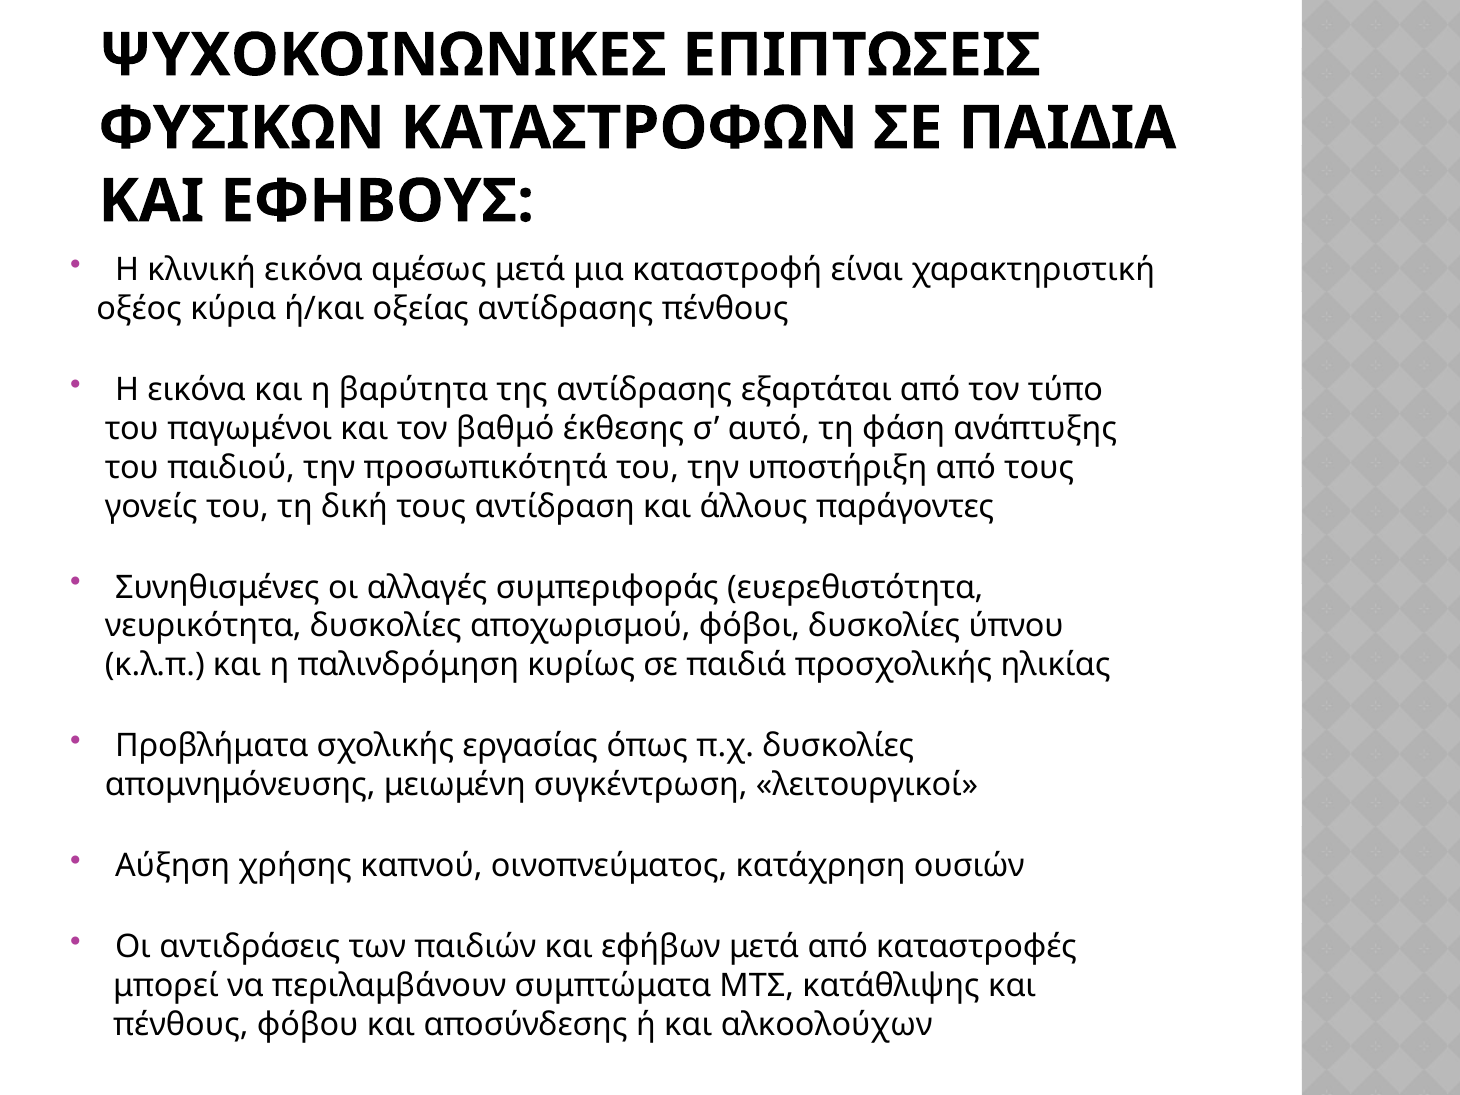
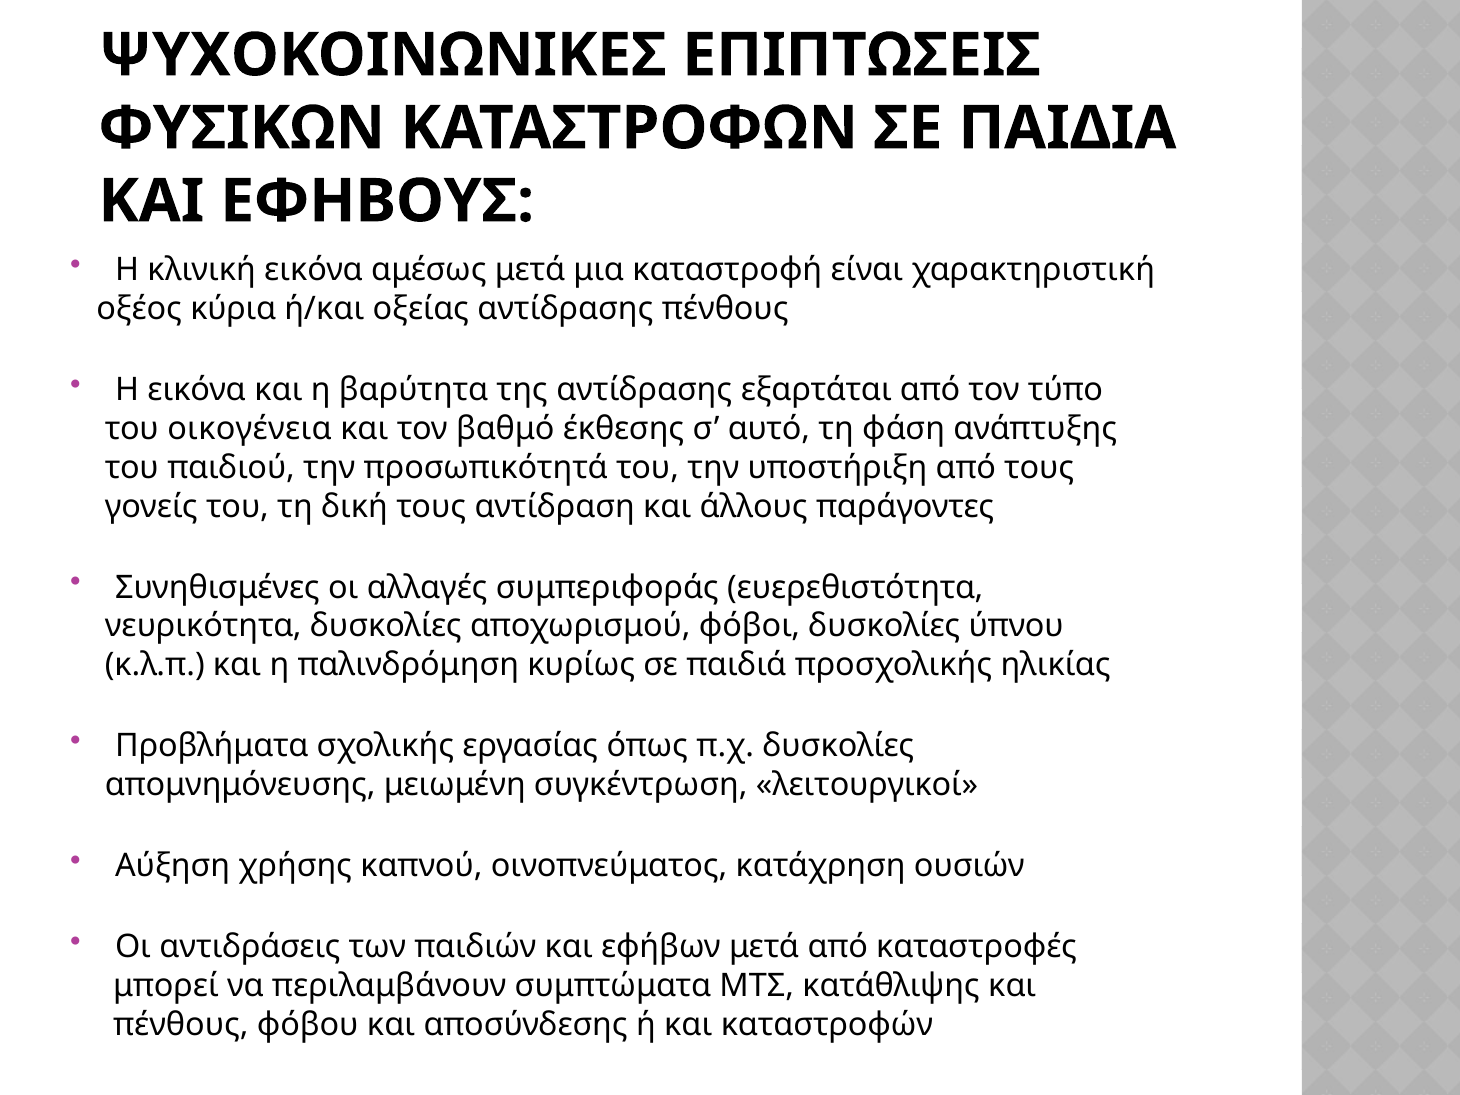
παγωμένοι: παγωμένοι -> οικογένεια
αλκοολούχων: αλκοολούχων -> καταστροφών
